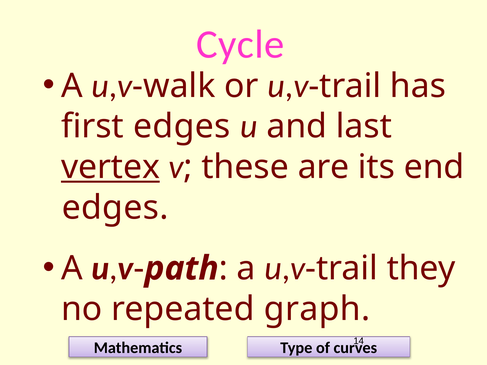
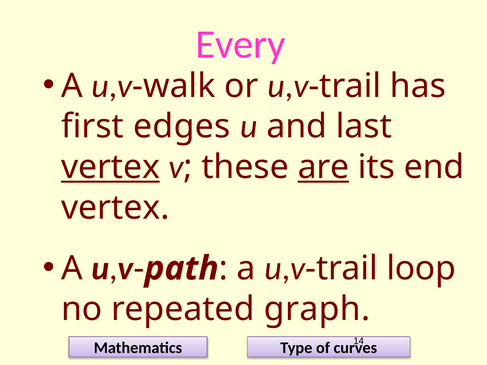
Cycle: Cycle -> Every
are underline: none -> present
edges at (115, 208): edges -> vertex
they: they -> loop
